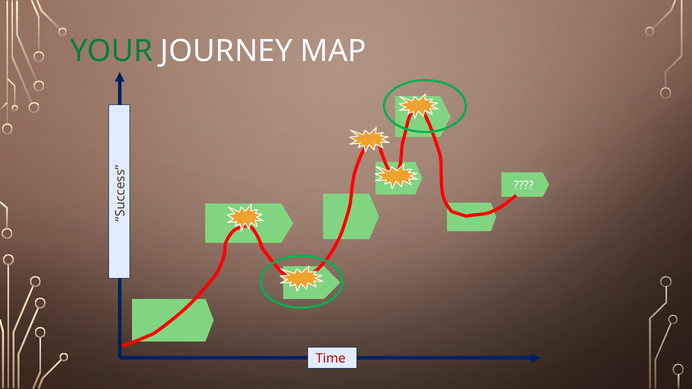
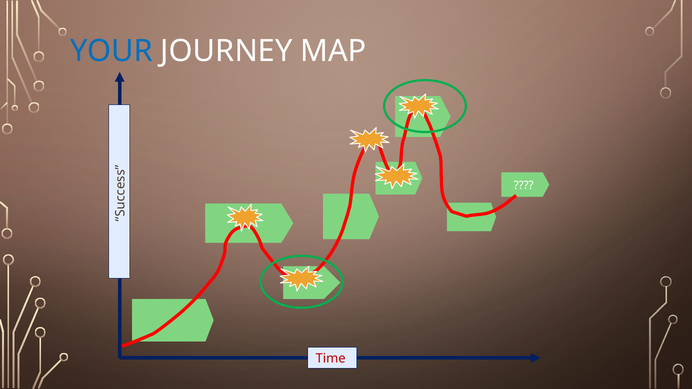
YOUR colour: green -> blue
